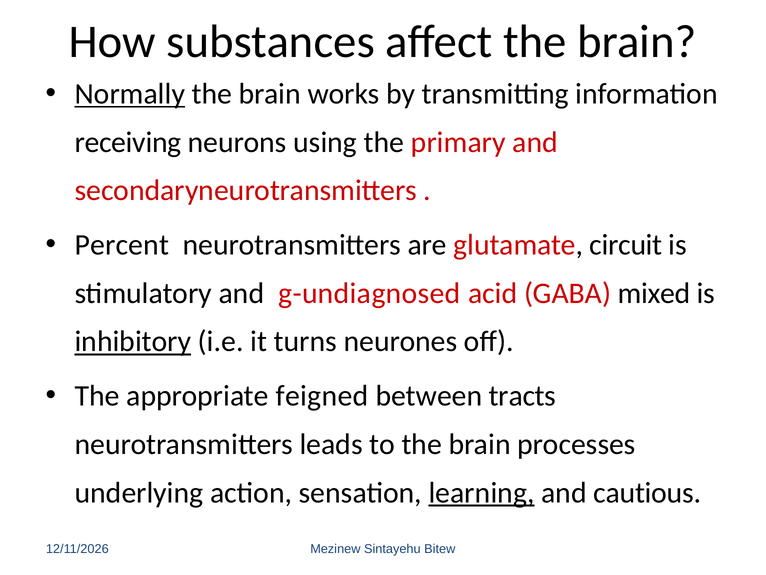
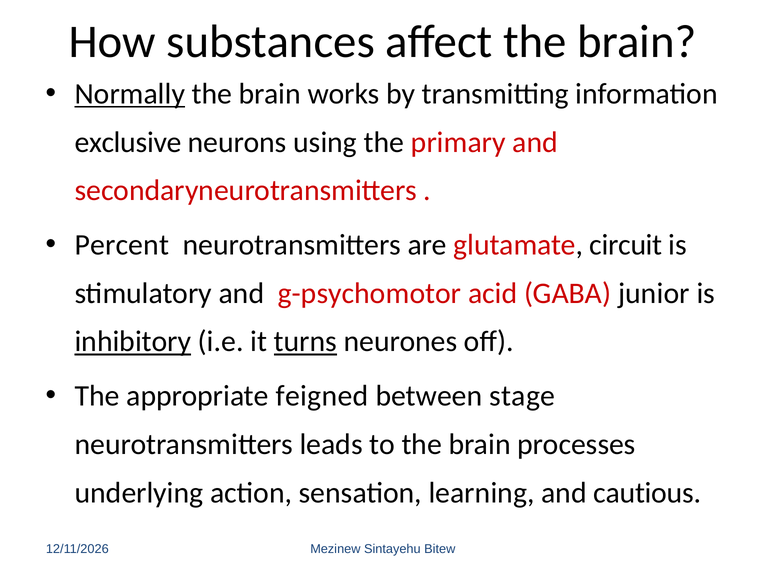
receiving: receiving -> exclusive
g-undiagnosed: g-undiagnosed -> g-psychomotor
mixed: mixed -> junior
turns underline: none -> present
tracts: tracts -> stage
learning underline: present -> none
